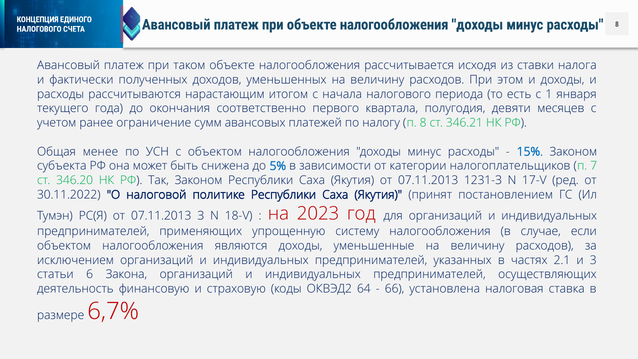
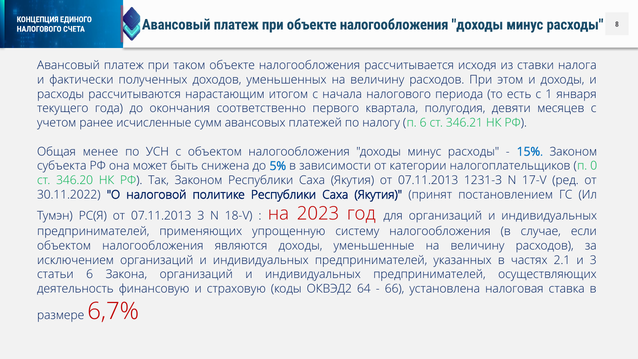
ограничение: ограничение -> исчисленные
п 8: 8 -> 6
7: 7 -> 0
